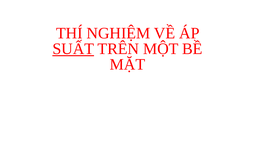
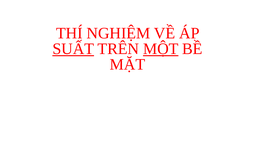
MỘT underline: none -> present
